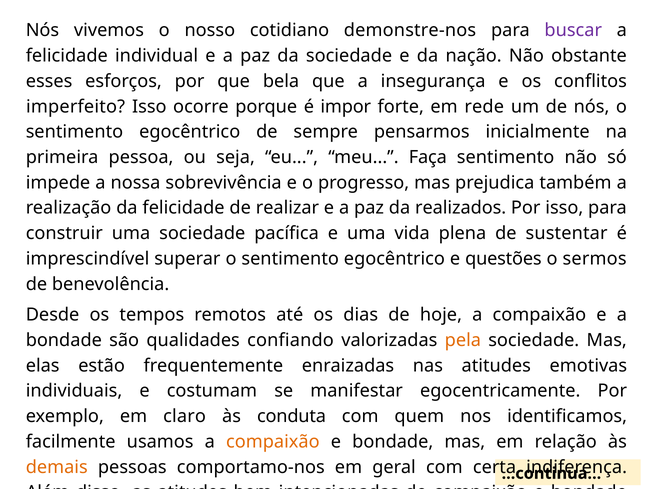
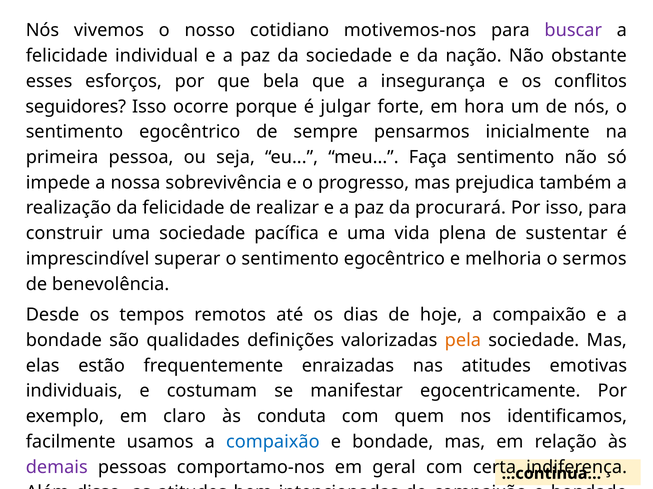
demonstre-nos: demonstre-nos -> motivemos-nos
imperfeito: imperfeito -> seguidores
impor: impor -> julgar
rede: rede -> hora
realizados: realizados -> procurará
questões: questões -> melhoria
confiando: confiando -> definições
compaixão at (273, 442) colour: orange -> blue
demais colour: orange -> purple
